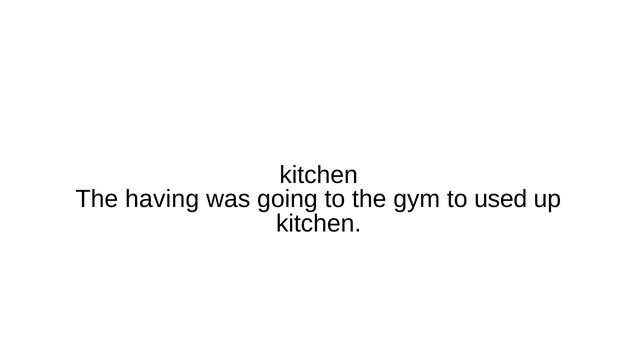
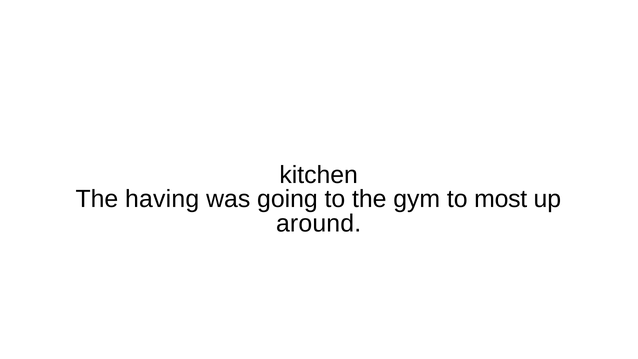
used: used -> most
kitchen at (319, 223): kitchen -> around
